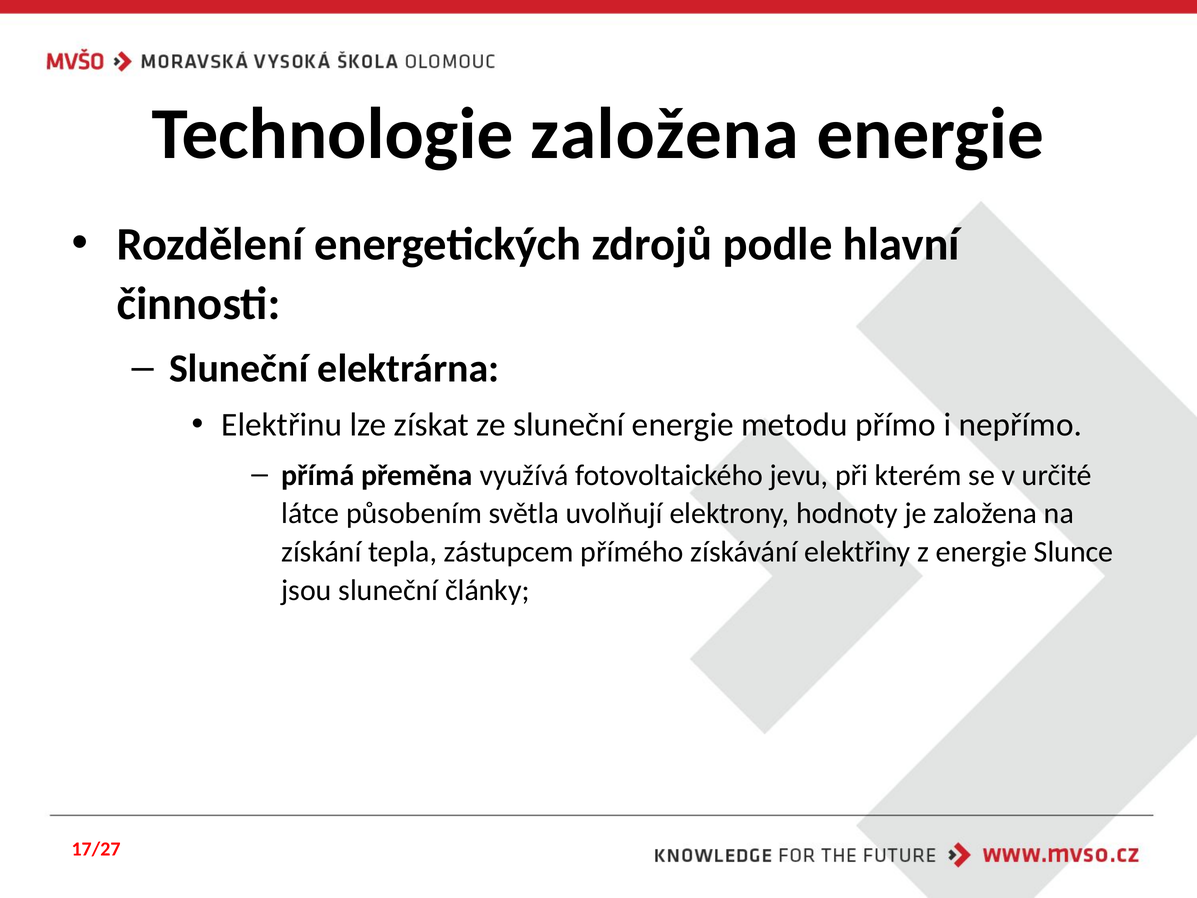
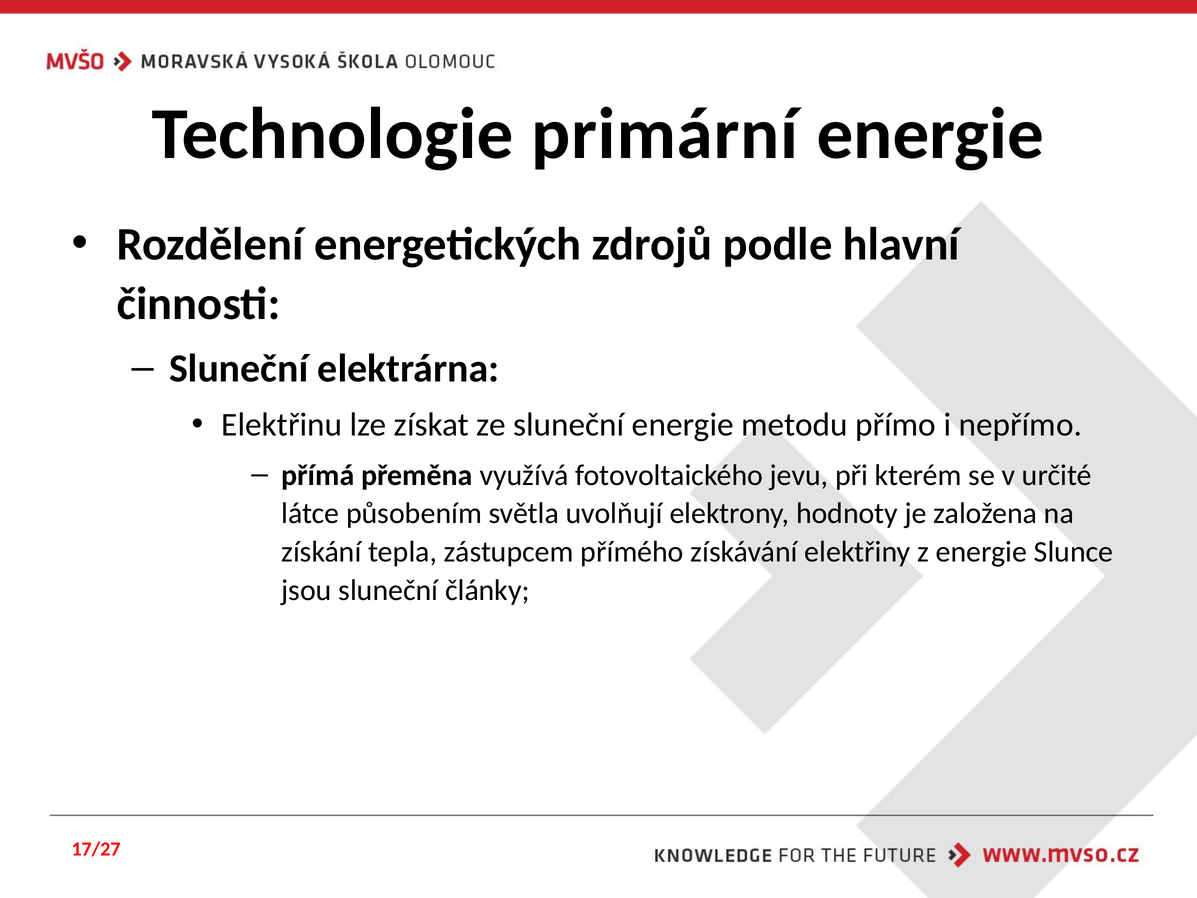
Technologie založena: založena -> primární
